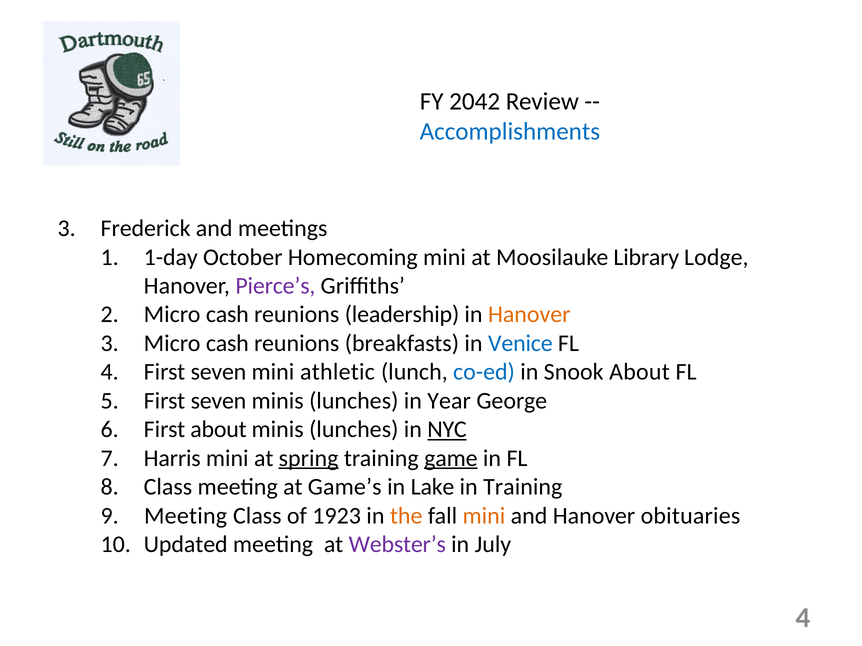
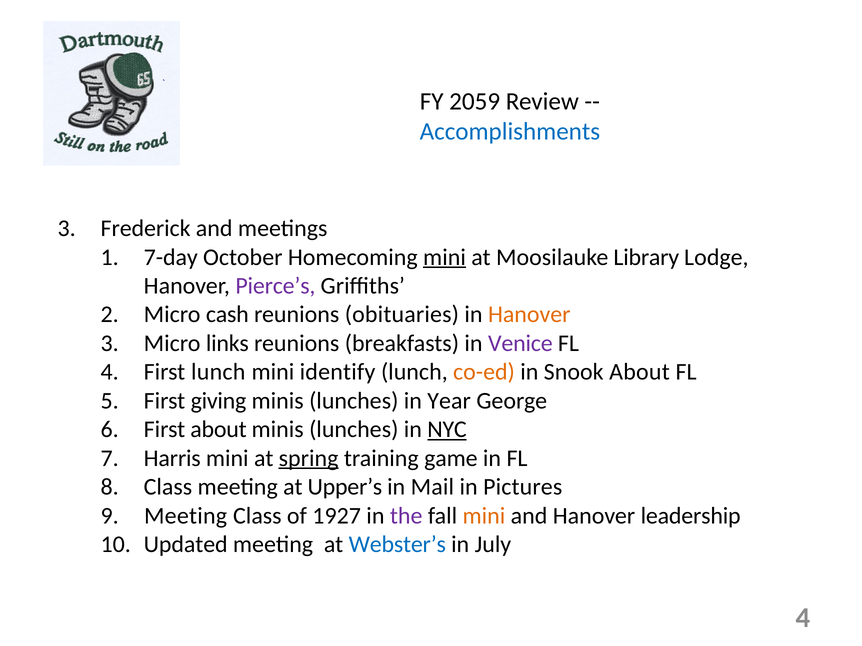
2042: 2042 -> 2059
1-day: 1-day -> 7-day
mini at (444, 257) underline: none -> present
leadership: leadership -> obituaries
cash at (227, 344): cash -> links
Venice colour: blue -> purple
4 First seven: seven -> lunch
athletic: athletic -> identify
co-ed colour: blue -> orange
seven at (218, 401): seven -> giving
game underline: present -> none
Game’s: Game’s -> Upper’s
Lake: Lake -> Mail
in Training: Training -> Pictures
1923: 1923 -> 1927
the colour: orange -> purple
obituaries: obituaries -> leadership
Webster’s colour: purple -> blue
